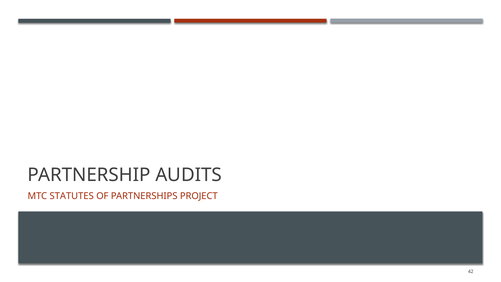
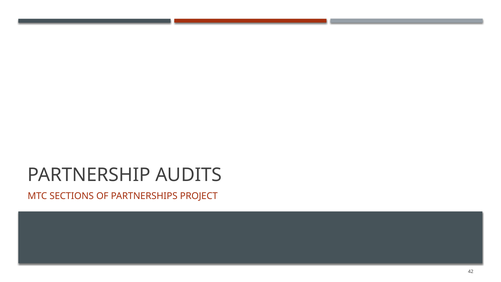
STATUTES: STATUTES -> SECTIONS
